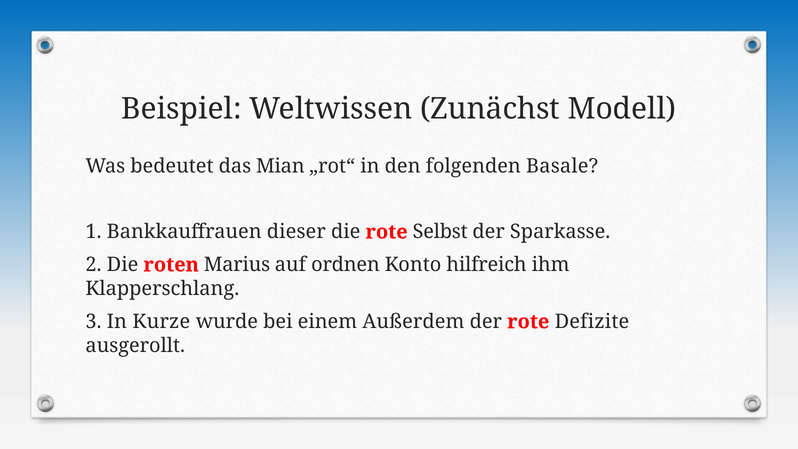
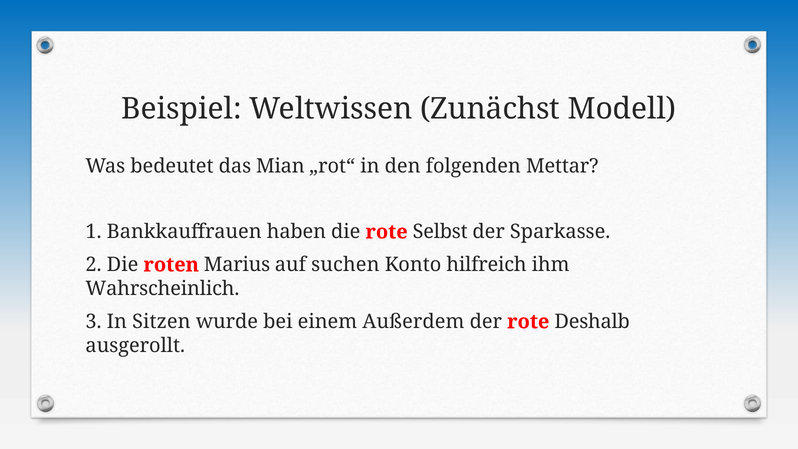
Basale: Basale -> Mettar
dieser: dieser -> haben
ordnen: ordnen -> suchen
Klapperschlang: Klapperschlang -> Wahrscheinlich
Kurze: Kurze -> Sitzen
Defizite: Defizite -> Deshalb
